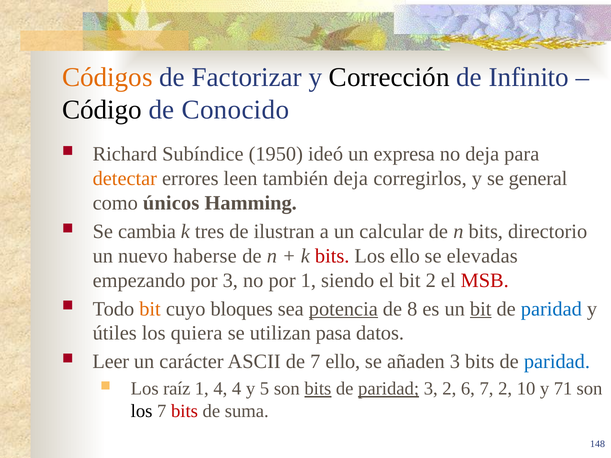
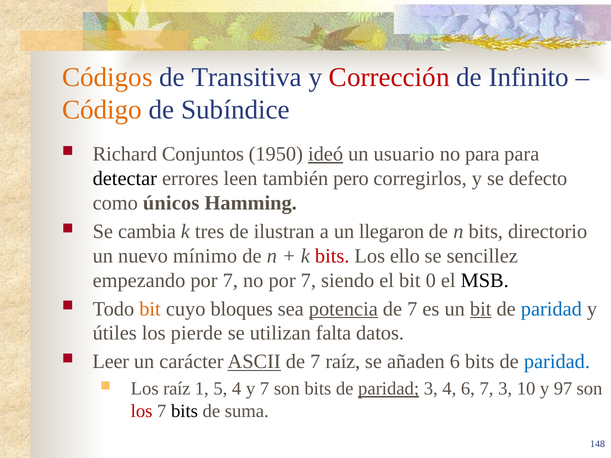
Factorizar: Factorizar -> Transitiva
Corrección colour: black -> red
Código colour: black -> orange
Conocido: Conocido -> Subíndice
Subíndice: Subíndice -> Conjuntos
ideó underline: none -> present
expresa: expresa -> usuario
no deja: deja -> para
detectar colour: orange -> black
también deja: deja -> pero
general: general -> defecto
calcular: calcular -> llegaron
haberse: haberse -> mínimo
elevadas: elevadas -> sencillez
empezando por 3: 3 -> 7
no por 1: 1 -> 7
bit 2: 2 -> 0
MSB colour: red -> black
8 at (412, 309): 8 -> 7
quiera: quiera -> pierde
pasa: pasa -> falta
ASCII underline: none -> present
7 ello: ello -> raíz
añaden 3: 3 -> 6
1 4: 4 -> 5
y 5: 5 -> 7
bits at (318, 389) underline: present -> none
3 2: 2 -> 4
7 2: 2 -> 3
71: 71 -> 97
los at (142, 411) colour: black -> red
bits at (184, 411) colour: red -> black
